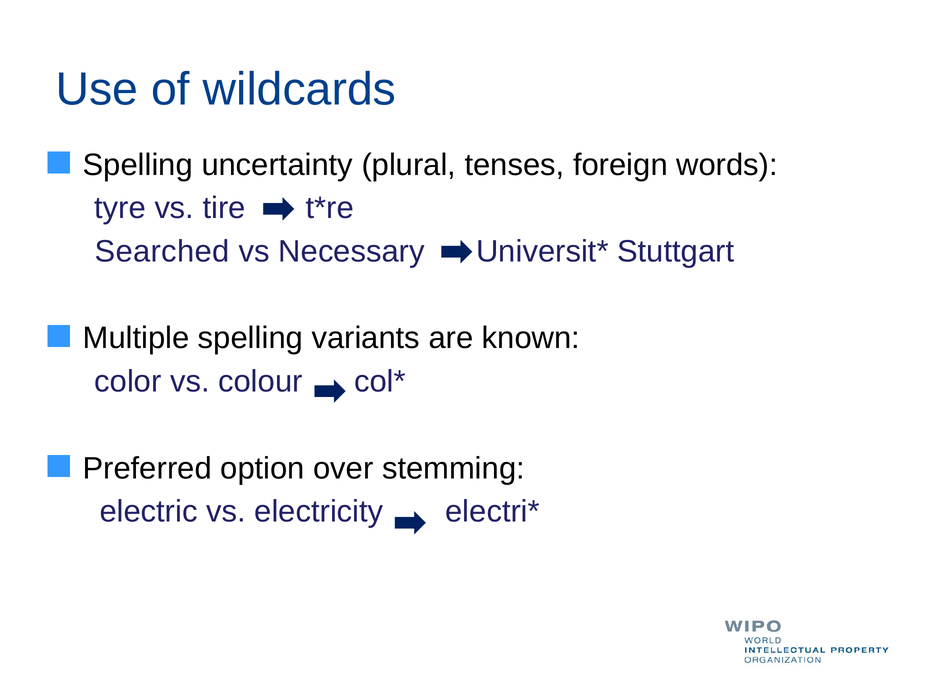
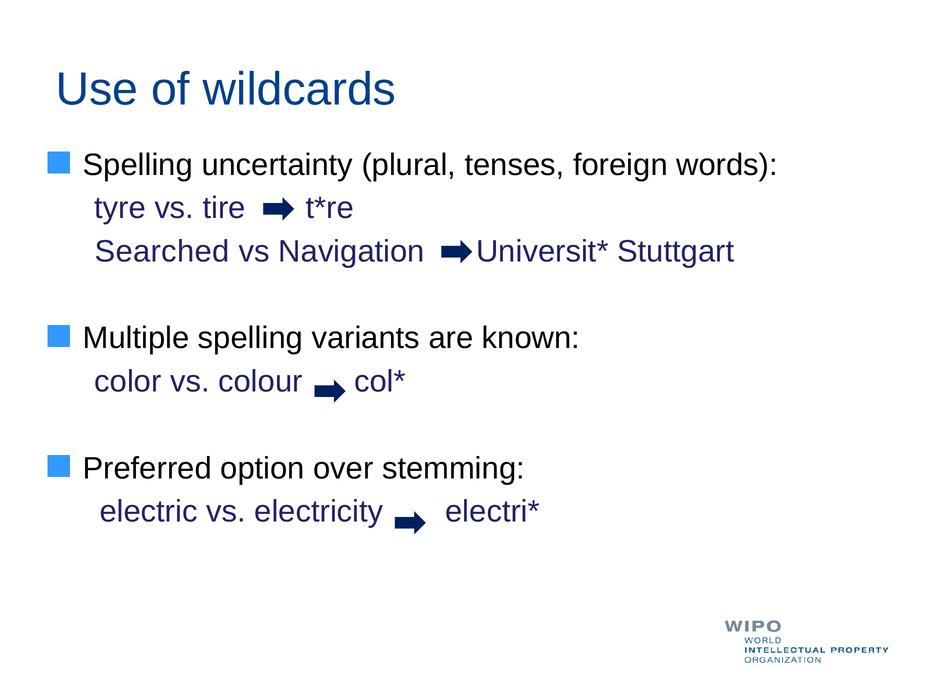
Necessary: Necessary -> Navigation
